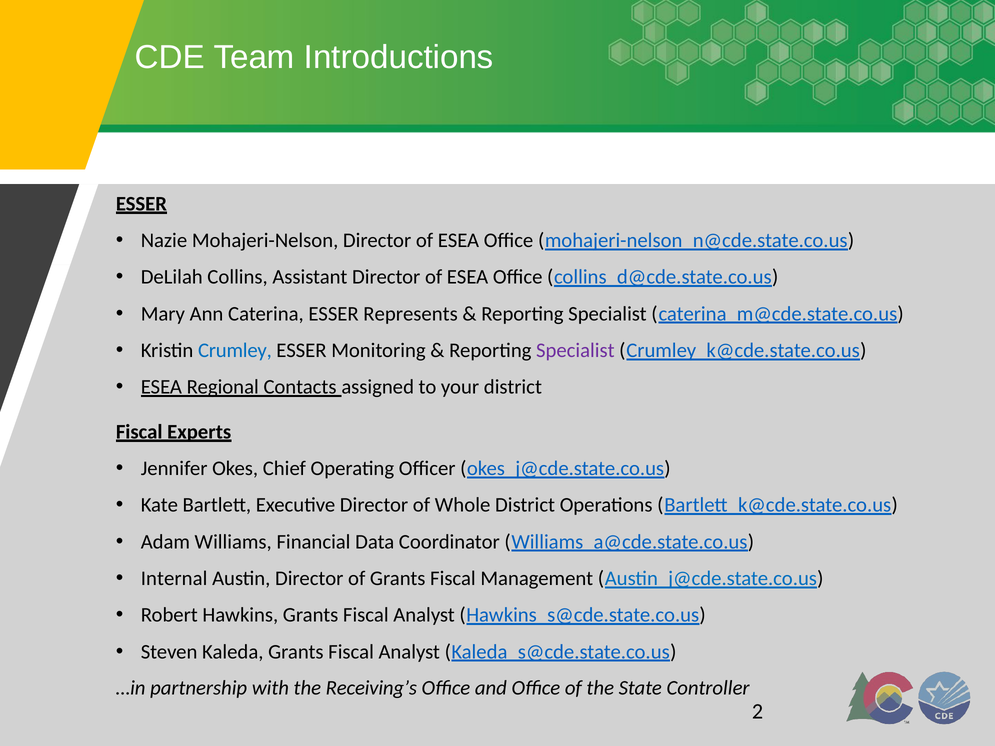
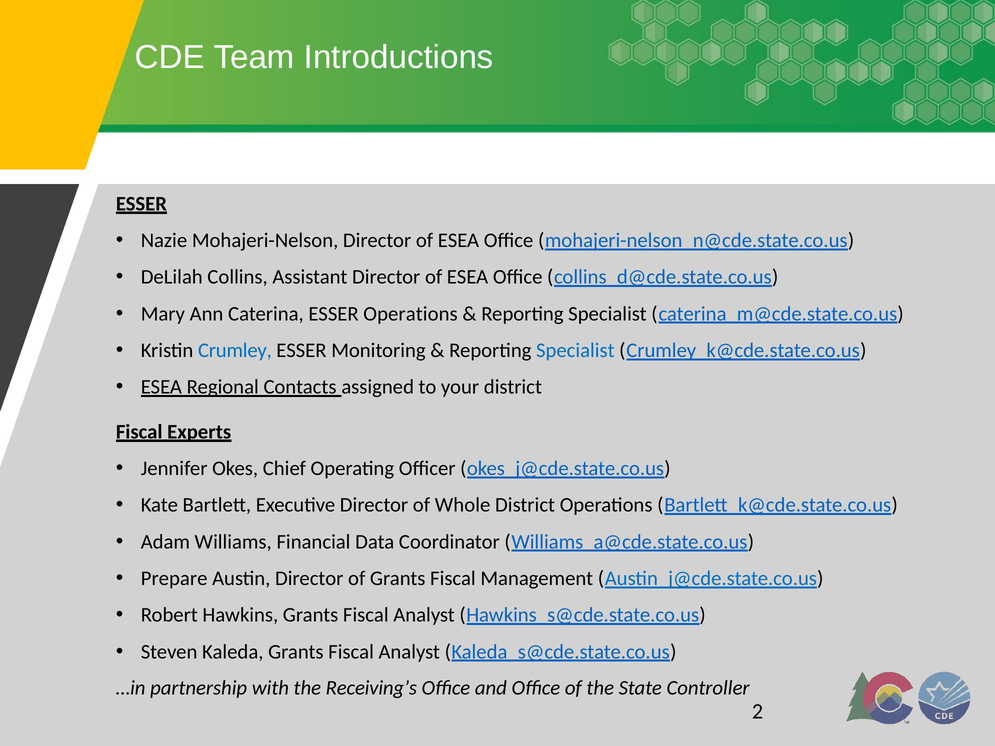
ESSER Represents: Represents -> Operations
Specialist at (575, 351) colour: purple -> blue
Internal: Internal -> Prepare
